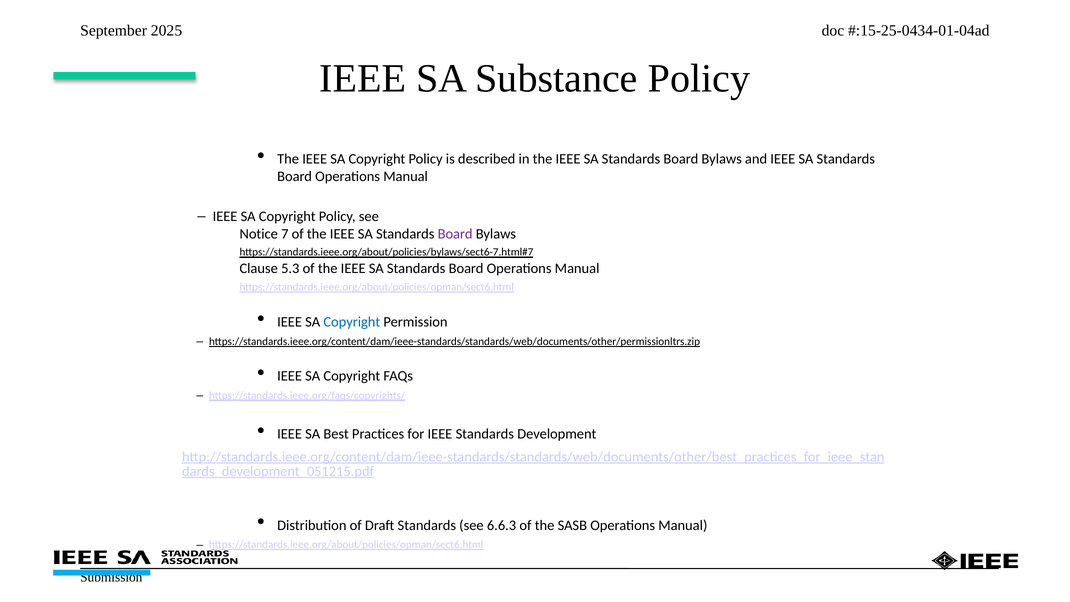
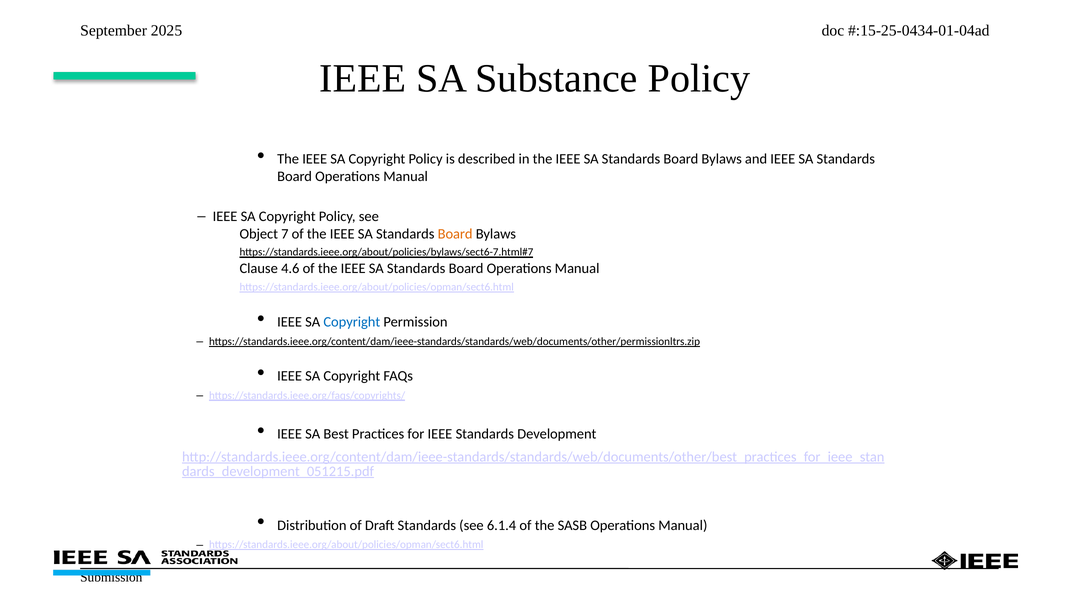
Notice: Notice -> Object
Board at (455, 234) colour: purple -> orange
5.3: 5.3 -> 4.6
6.6.3: 6.6.3 -> 6.1.4
